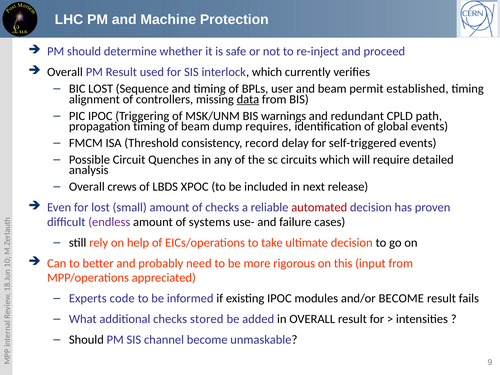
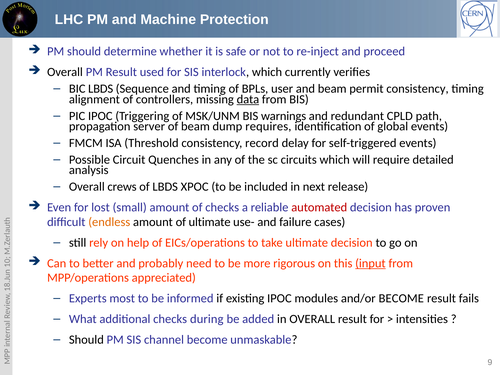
BIC LOST: LOST -> LBDS
permit established: established -> consistency
propagation timing: timing -> server
endless colour: purple -> orange
of systems: systems -> ultimate
input underline: none -> present
code: code -> most
stored: stored -> during
